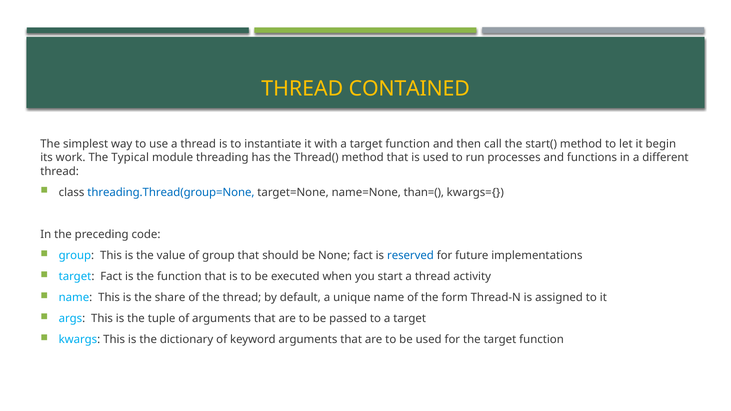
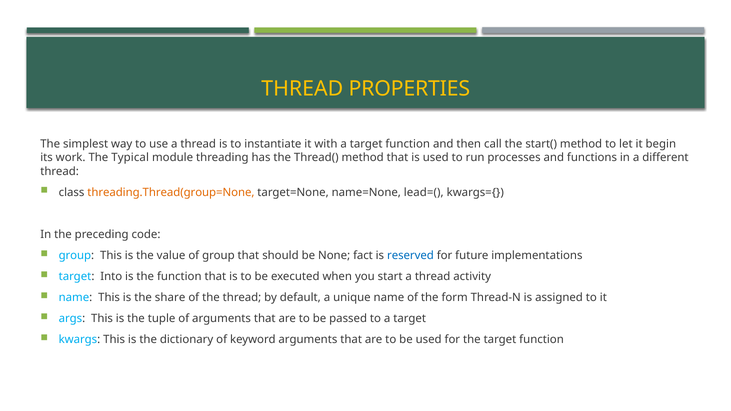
CONTAINED: CONTAINED -> PROPERTIES
threading.Thread(group=None colour: blue -> orange
than=(: than=( -> lead=(
target Fact: Fact -> Into
